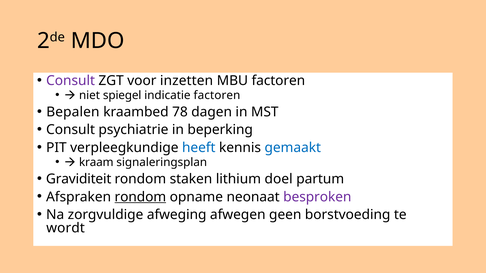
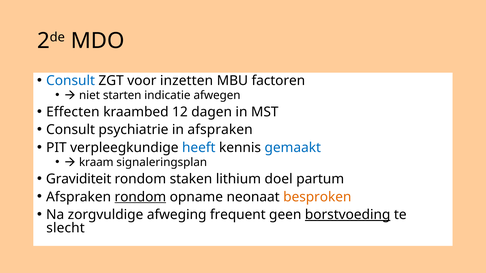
Consult at (71, 81) colour: purple -> blue
spiegel: spiegel -> starten
indicatie factoren: factoren -> afwegen
Bepalen: Bepalen -> Effecten
78: 78 -> 12
in beperking: beperking -> afspraken
besproken colour: purple -> orange
afwegen: afwegen -> frequent
borstvoeding underline: none -> present
wordt: wordt -> slecht
